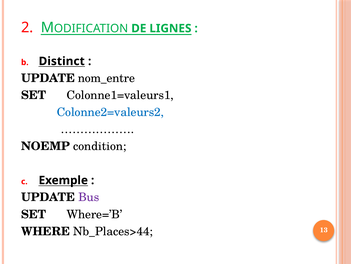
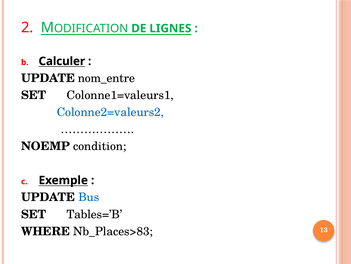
Distinct: Distinct -> Calculer
Bus colour: purple -> blue
Where=’B: Where=’B -> Tables=’B
Nb_Places>44: Nb_Places>44 -> Nb_Places>83
